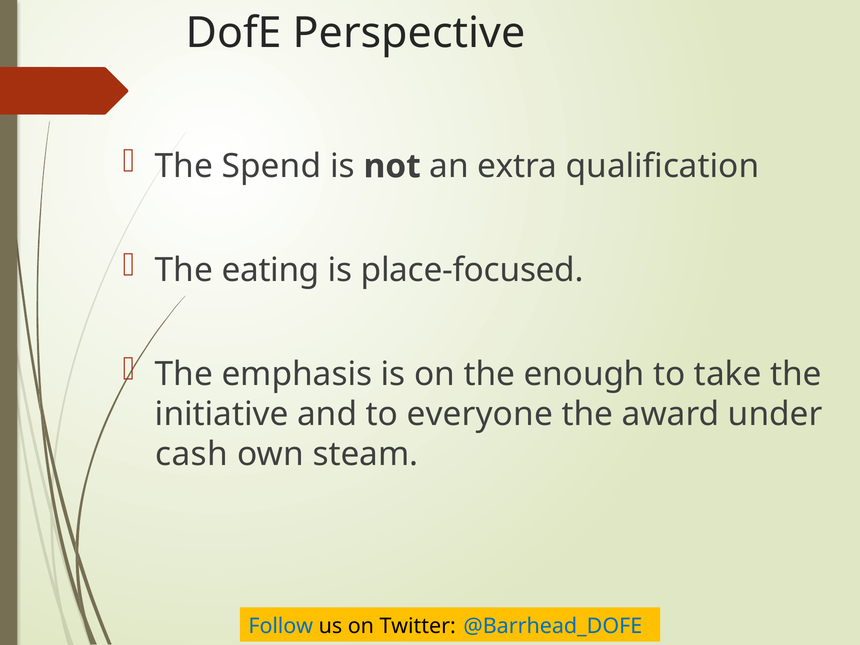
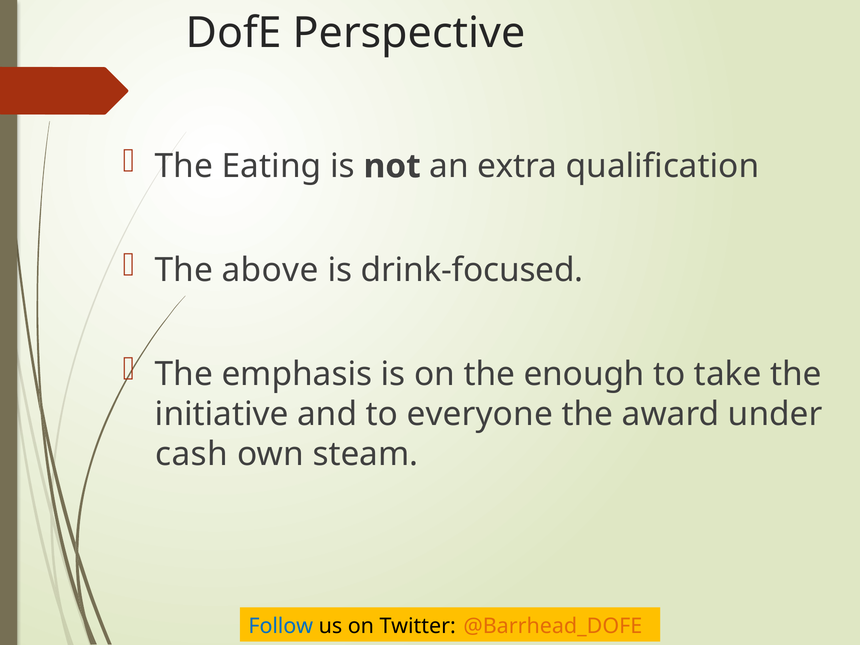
Spend: Spend -> Eating
eating: eating -> above
place-focused: place-focused -> drink-focused
@Barrhead_DOFE colour: blue -> orange
